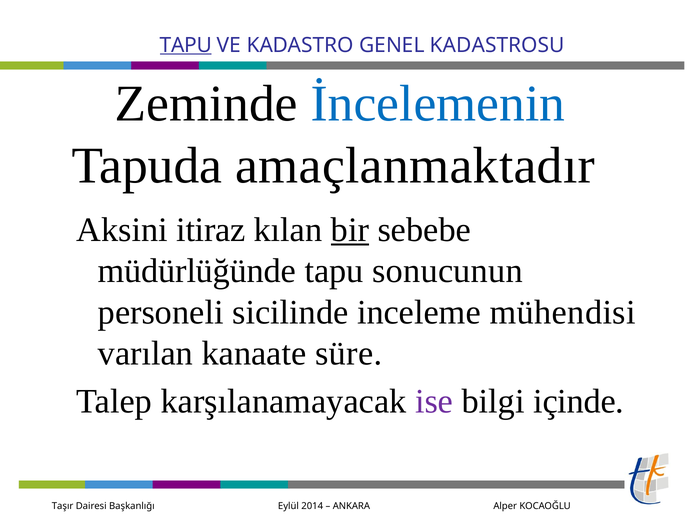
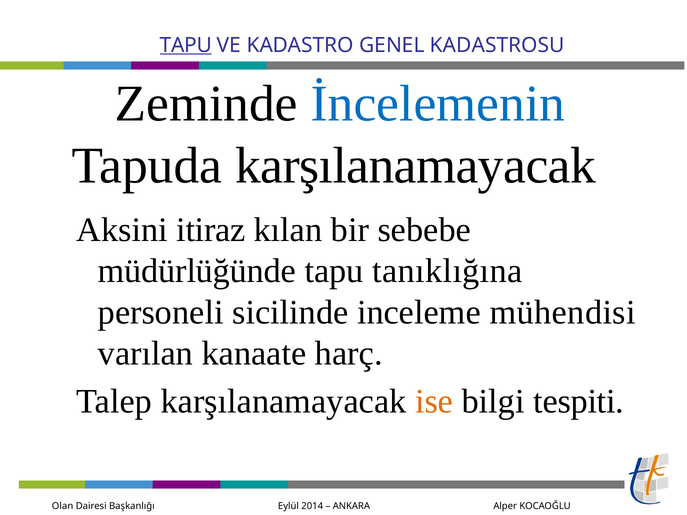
Tapuda amaçlanmaktadır: amaçlanmaktadır -> karşılanamayacak
bir underline: present -> none
sonucunun: sonucunun -> tanıklığına
süre: süre -> harç
ise colour: purple -> orange
içinde: içinde -> tespiti
Taşır: Taşır -> Olan
